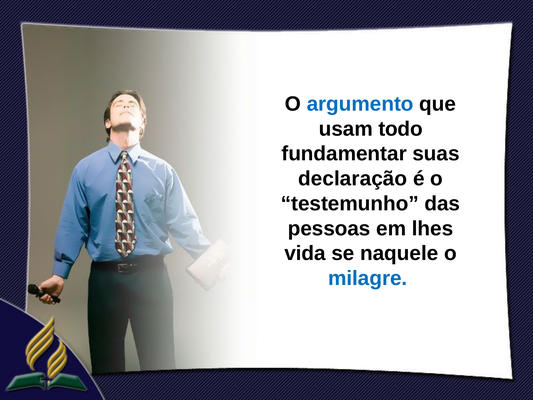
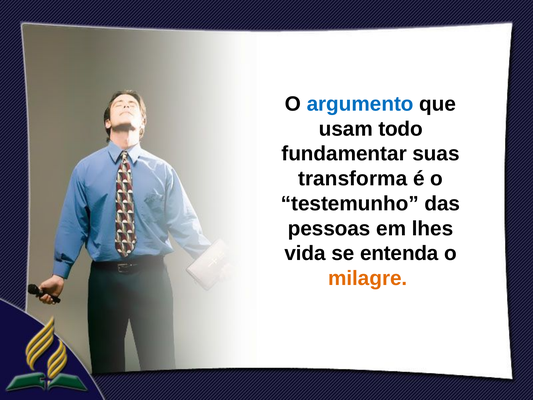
declaração: declaração -> transforma
naquele: naquele -> entenda
milagre colour: blue -> orange
